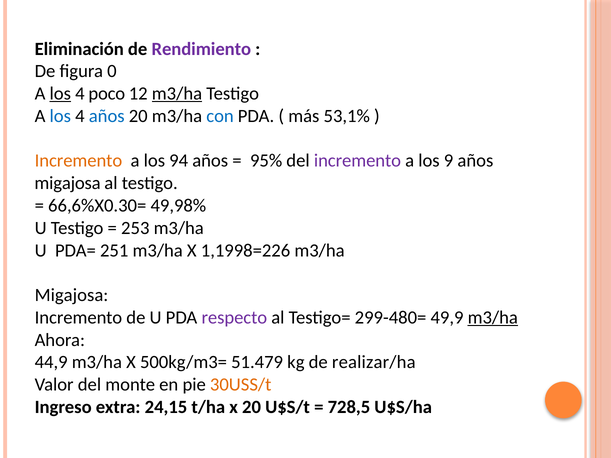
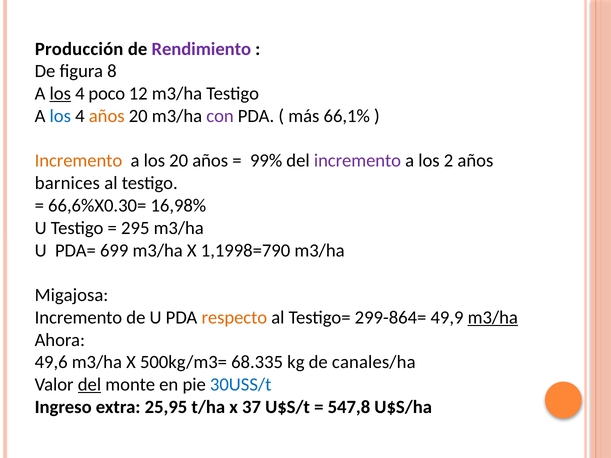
Eliminación: Eliminación -> Producción
0: 0 -> 8
m3/ha at (177, 94) underline: present -> none
años at (107, 116) colour: blue -> orange
con colour: blue -> purple
53,1%: 53,1% -> 66,1%
los 94: 94 -> 20
95%: 95% -> 99%
9: 9 -> 2
migajosa at (68, 183): migajosa -> barnices
49,98%: 49,98% -> 16,98%
253: 253 -> 295
251: 251 -> 699
1,1998=226: 1,1998=226 -> 1,1998=790
respecto colour: purple -> orange
299-480=: 299-480= -> 299-864=
44,9: 44,9 -> 49,6
51.479: 51.479 -> 68.335
realizar/ha: realizar/ha -> canales/ha
del at (89, 385) underline: none -> present
30USS/t colour: orange -> blue
24,15: 24,15 -> 25,95
x 20: 20 -> 37
728,5: 728,5 -> 547,8
